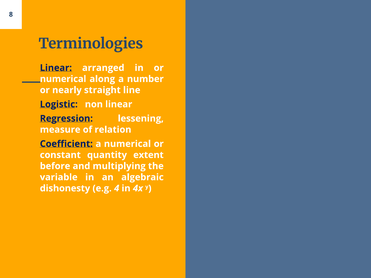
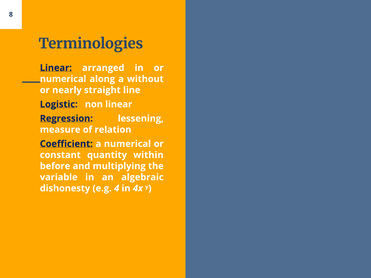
number: number -> without
extent: extent -> within
